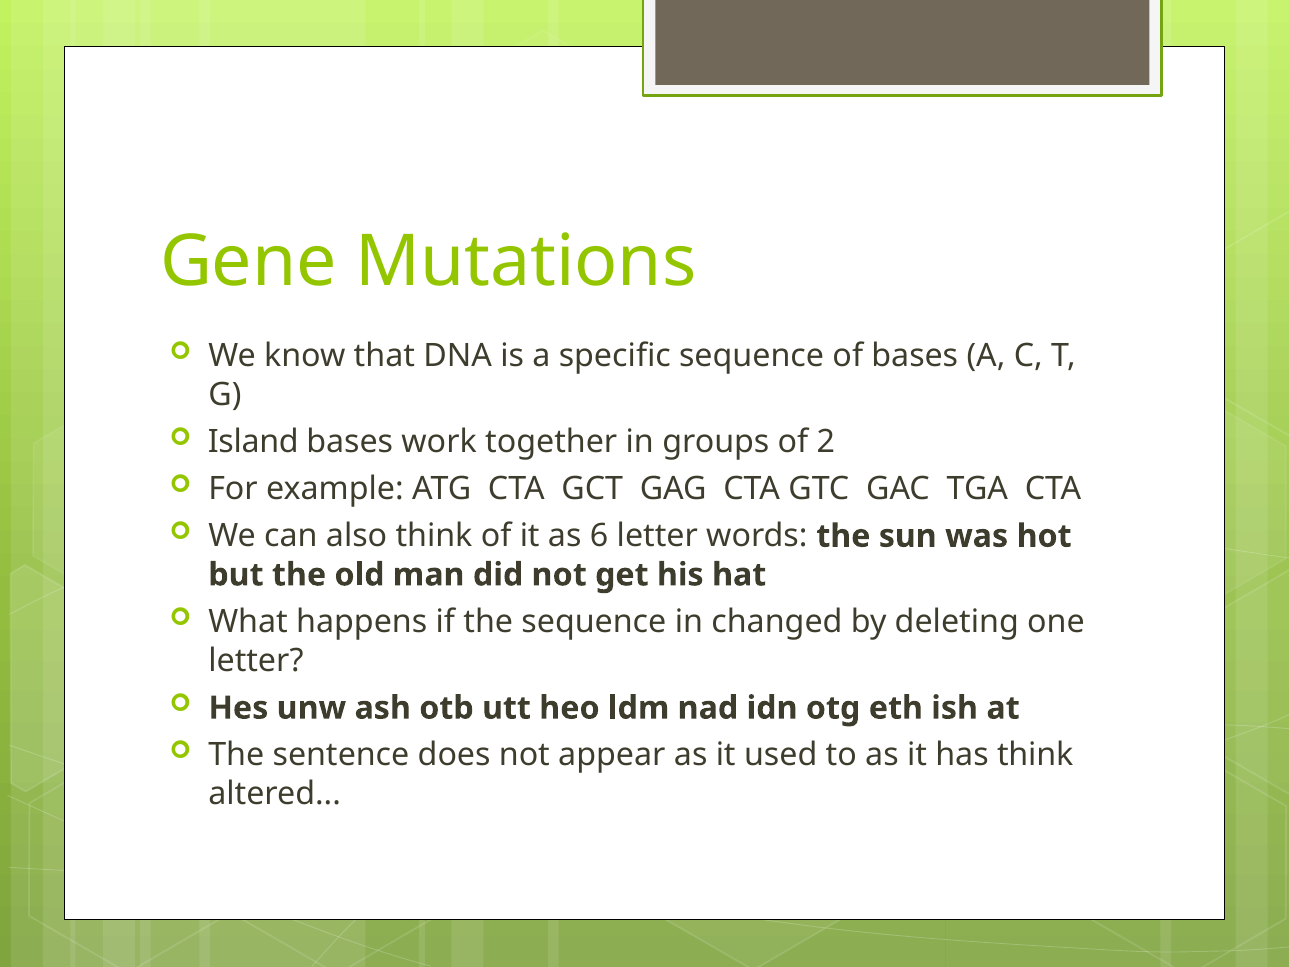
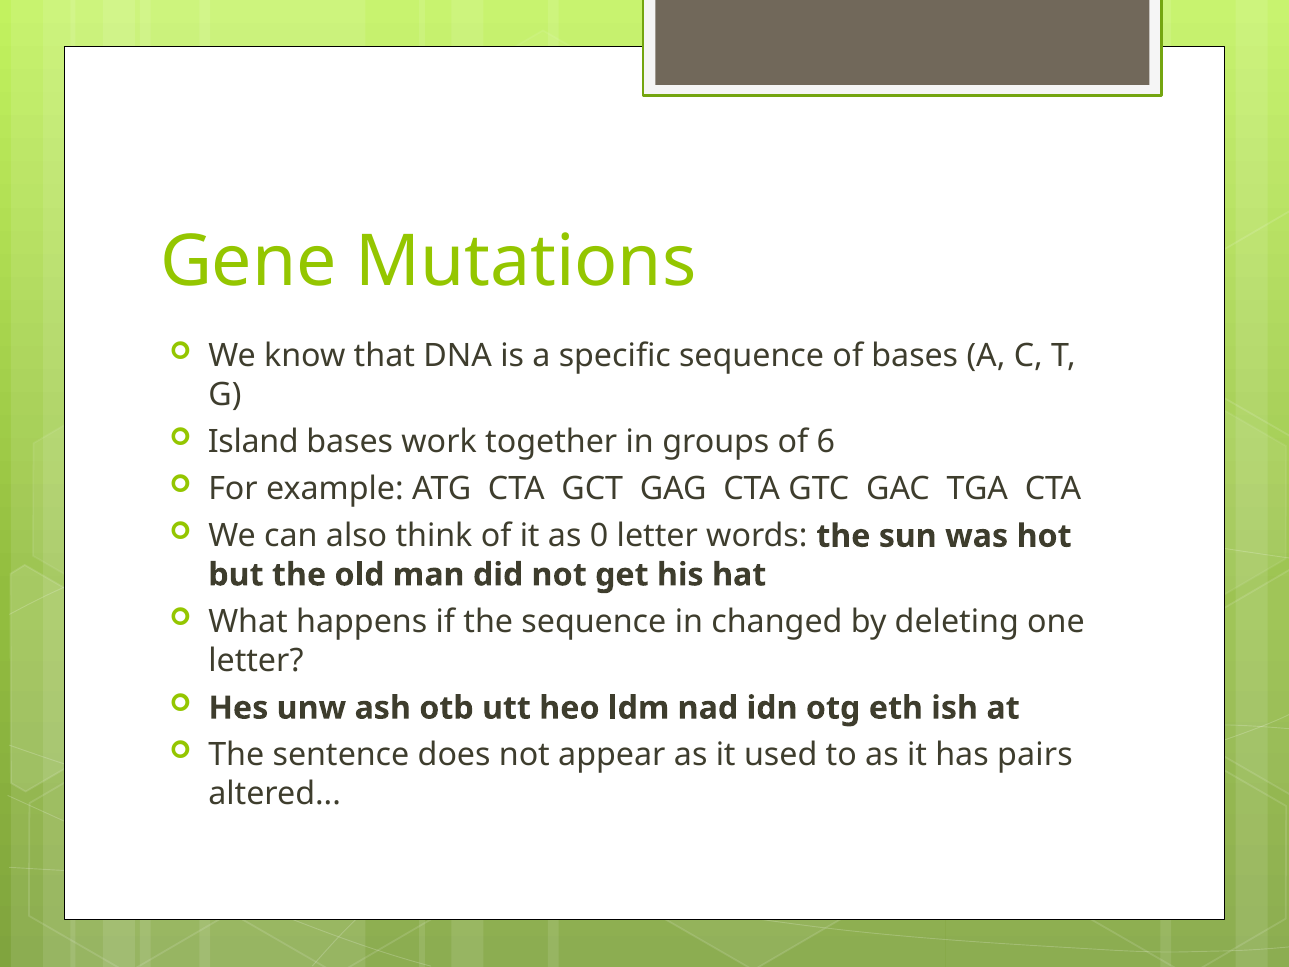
2: 2 -> 6
6: 6 -> 0
has think: think -> pairs
